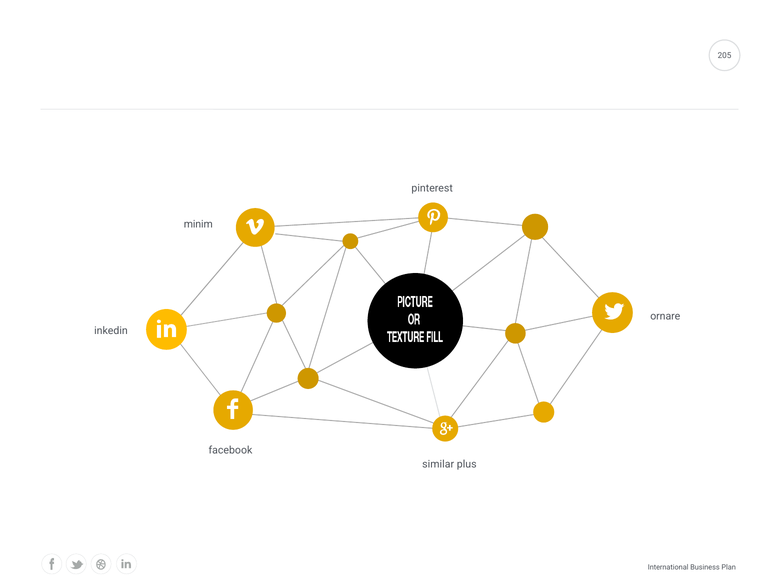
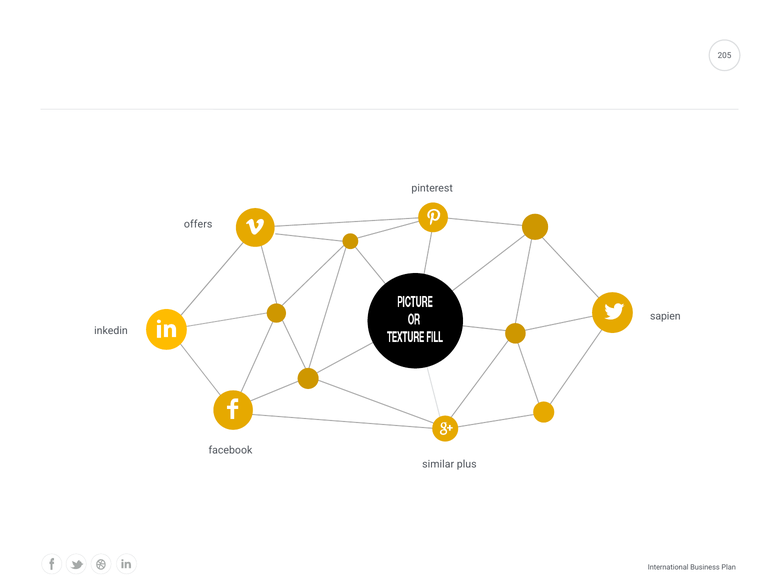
minim: minim -> offers
ornare: ornare -> sapien
